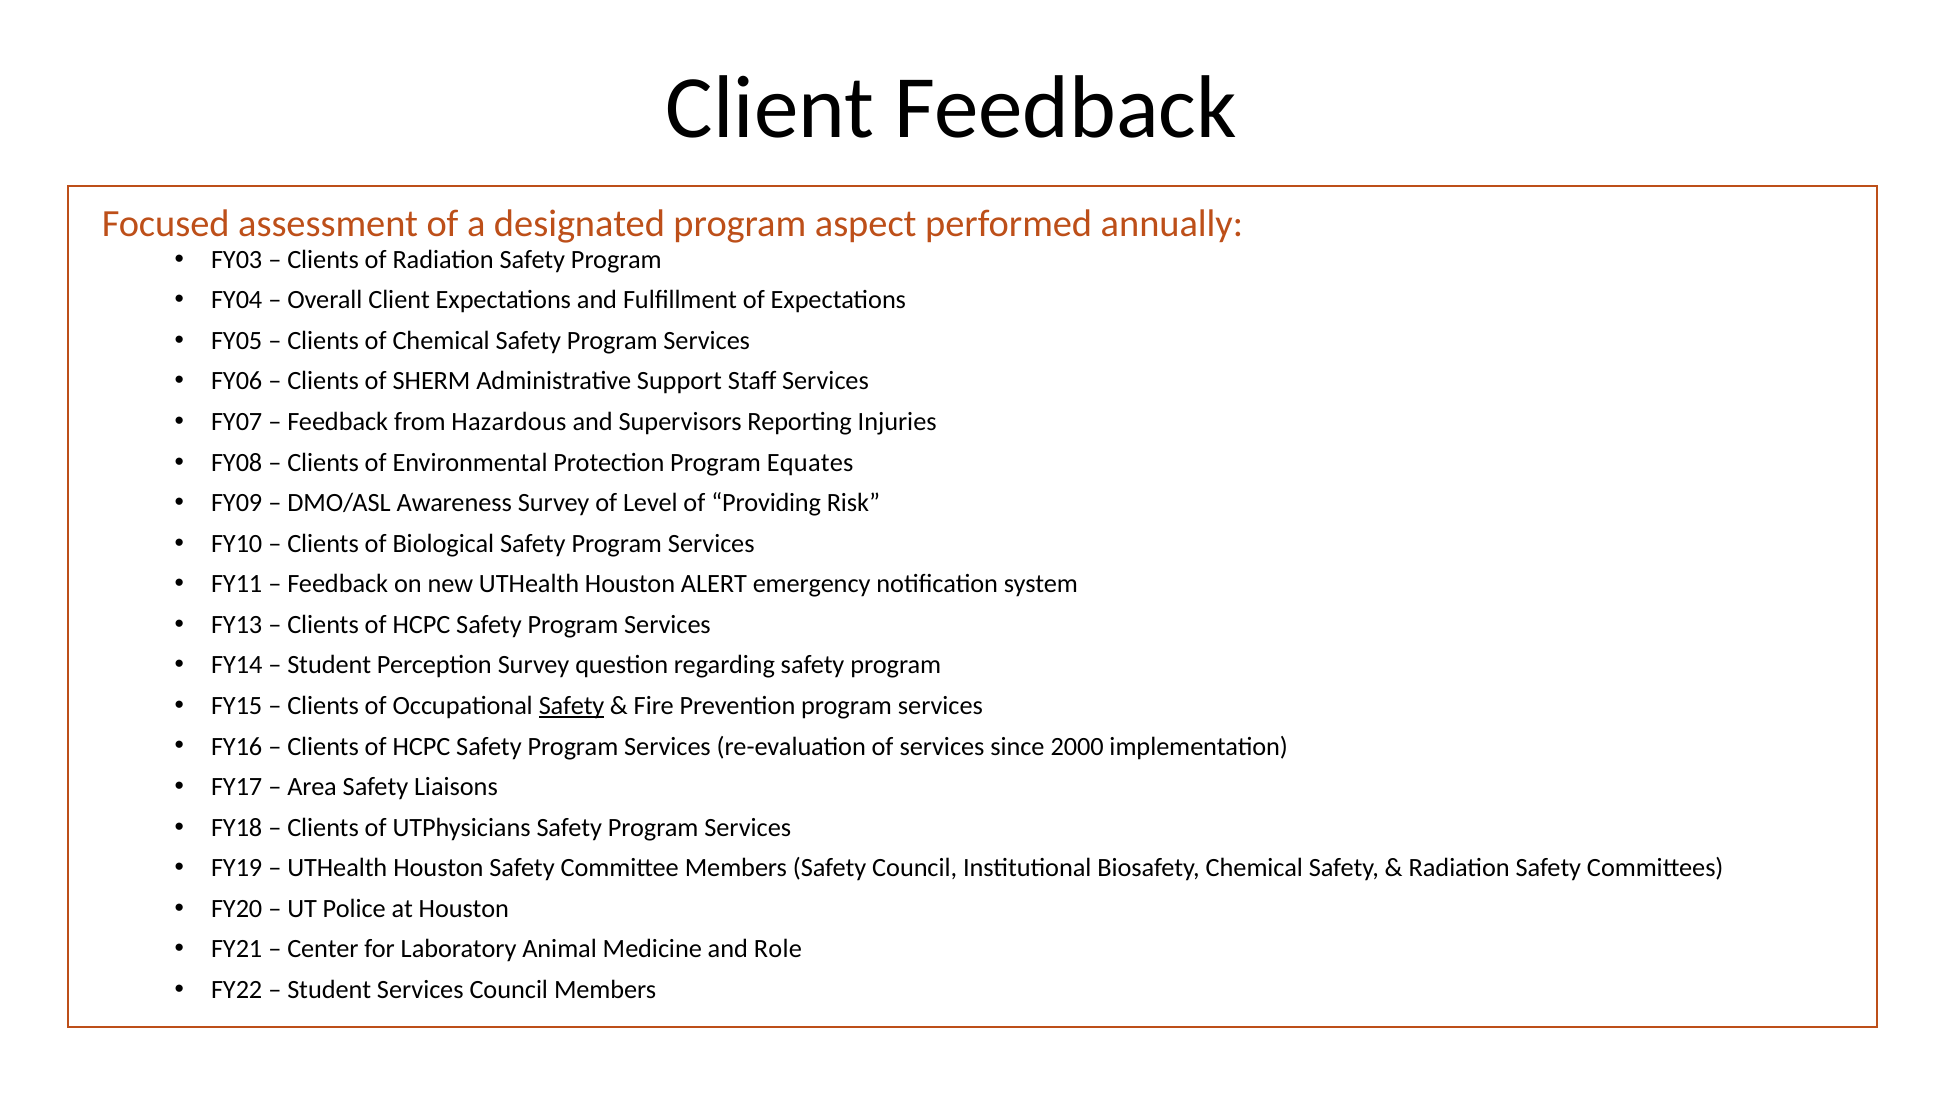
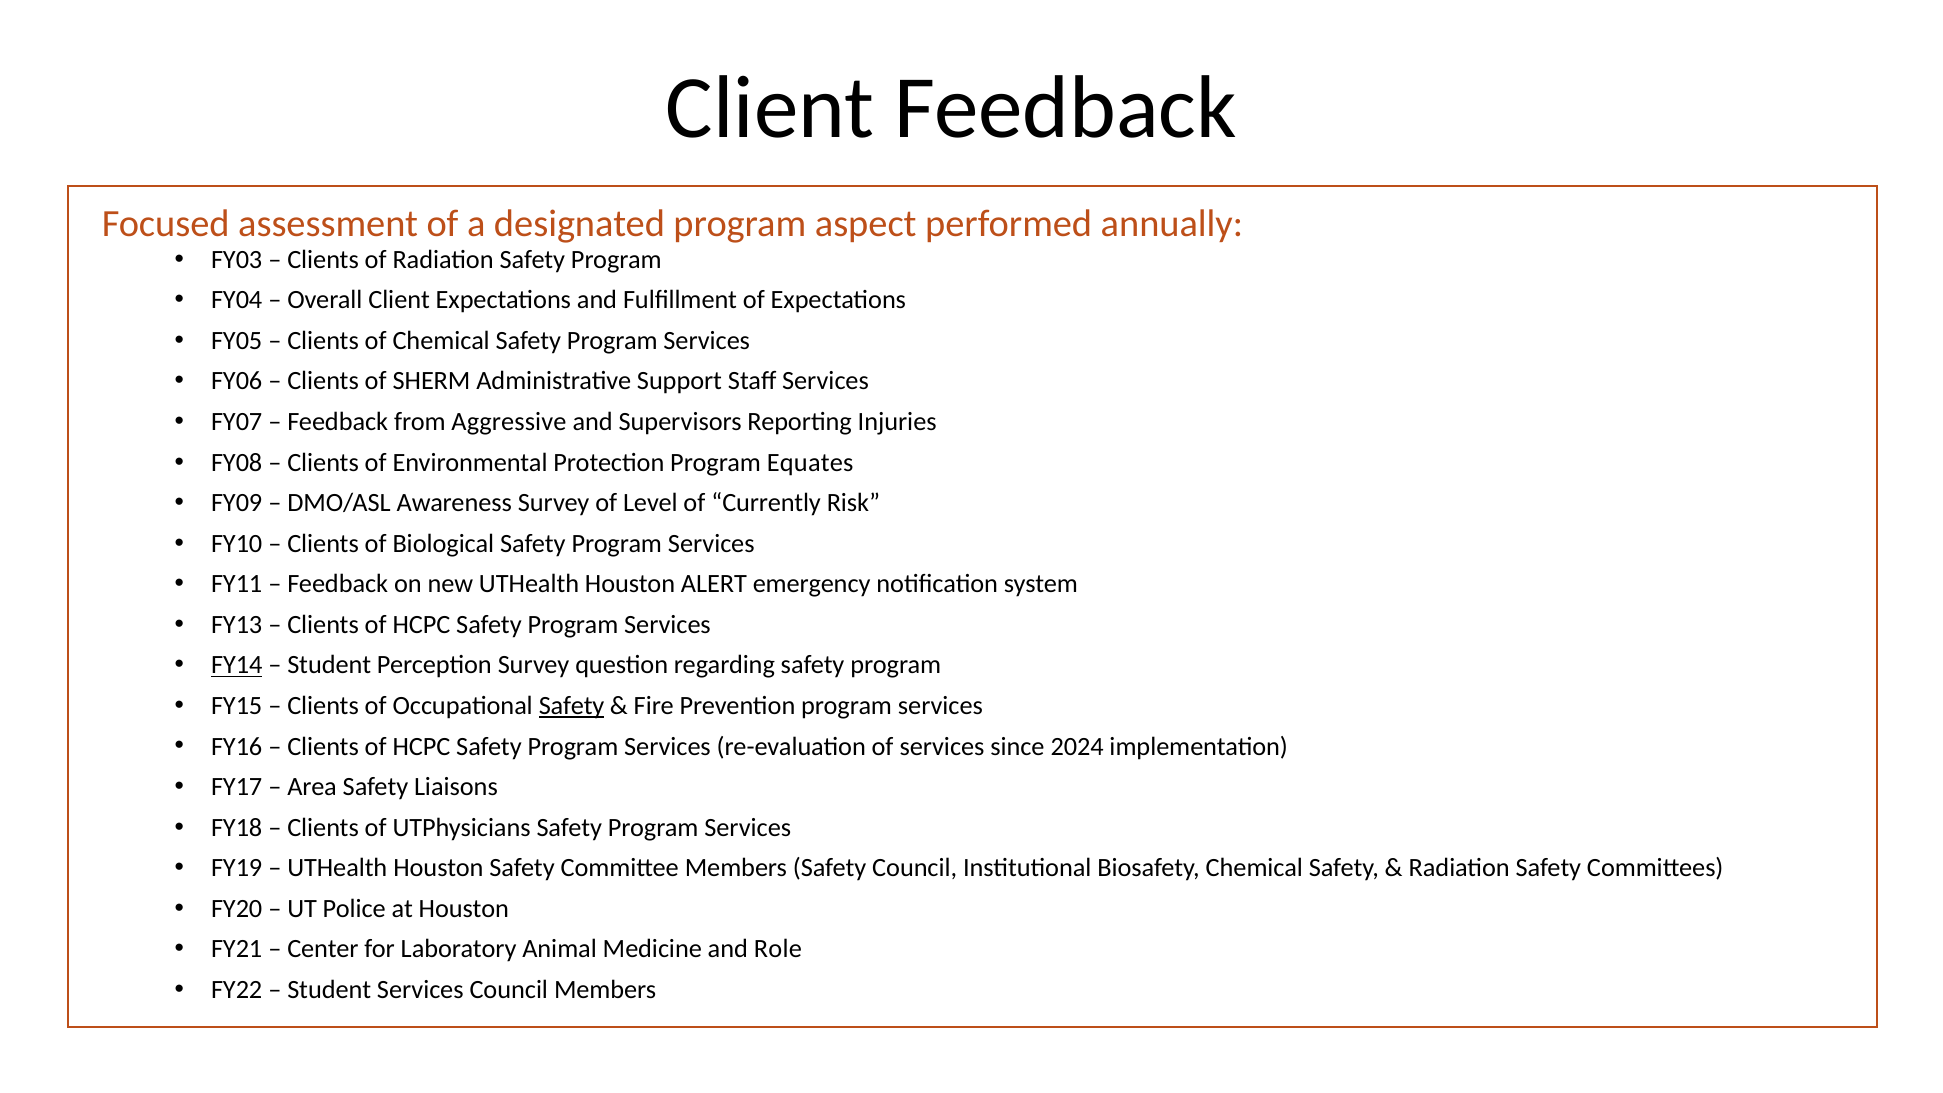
Hazardous: Hazardous -> Aggressive
Providing: Providing -> Currently
FY14 underline: none -> present
2000: 2000 -> 2024
